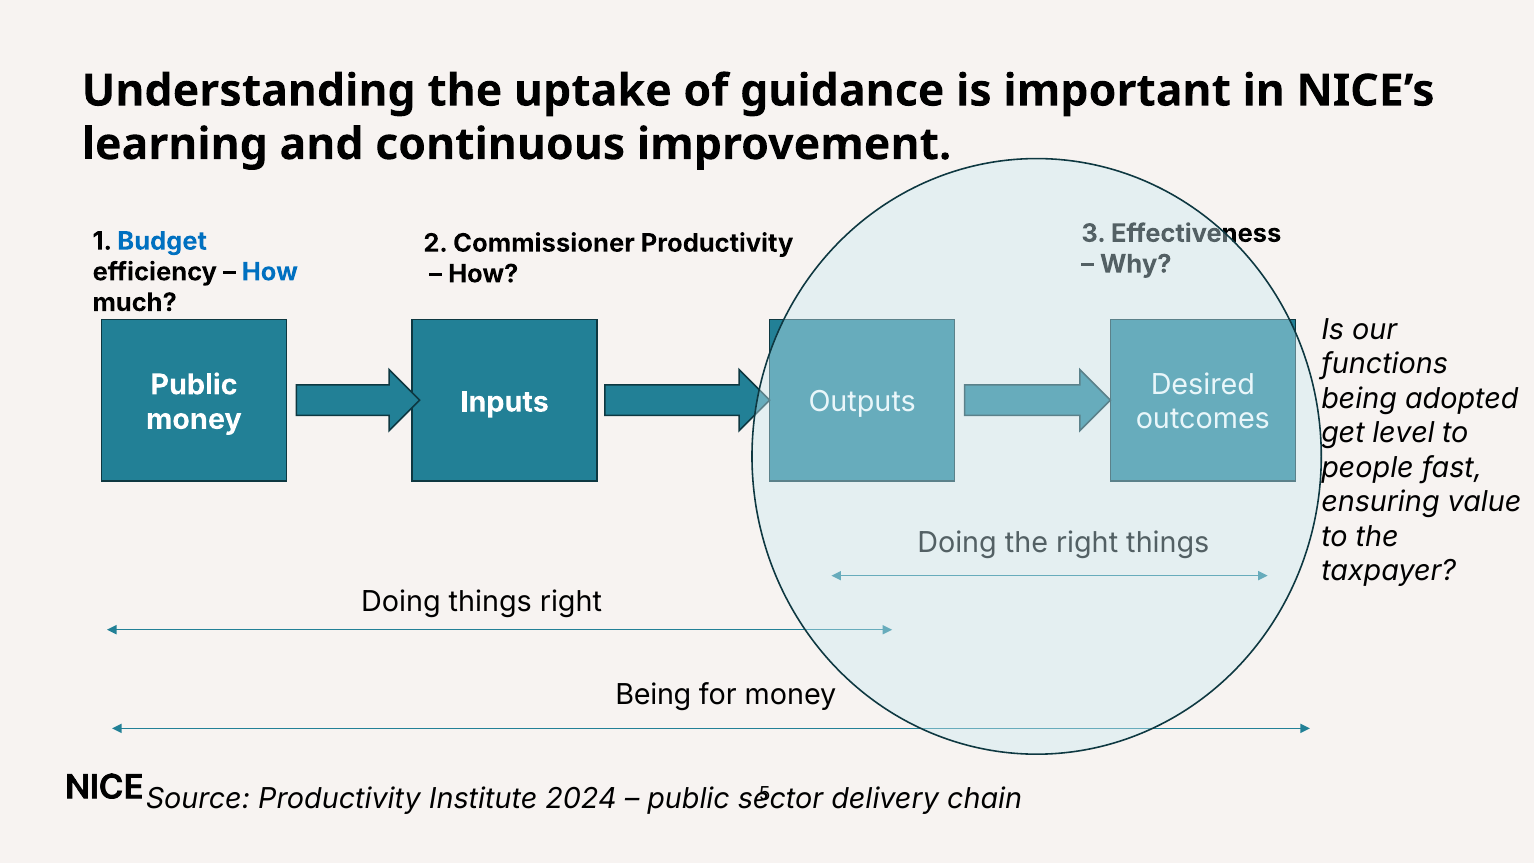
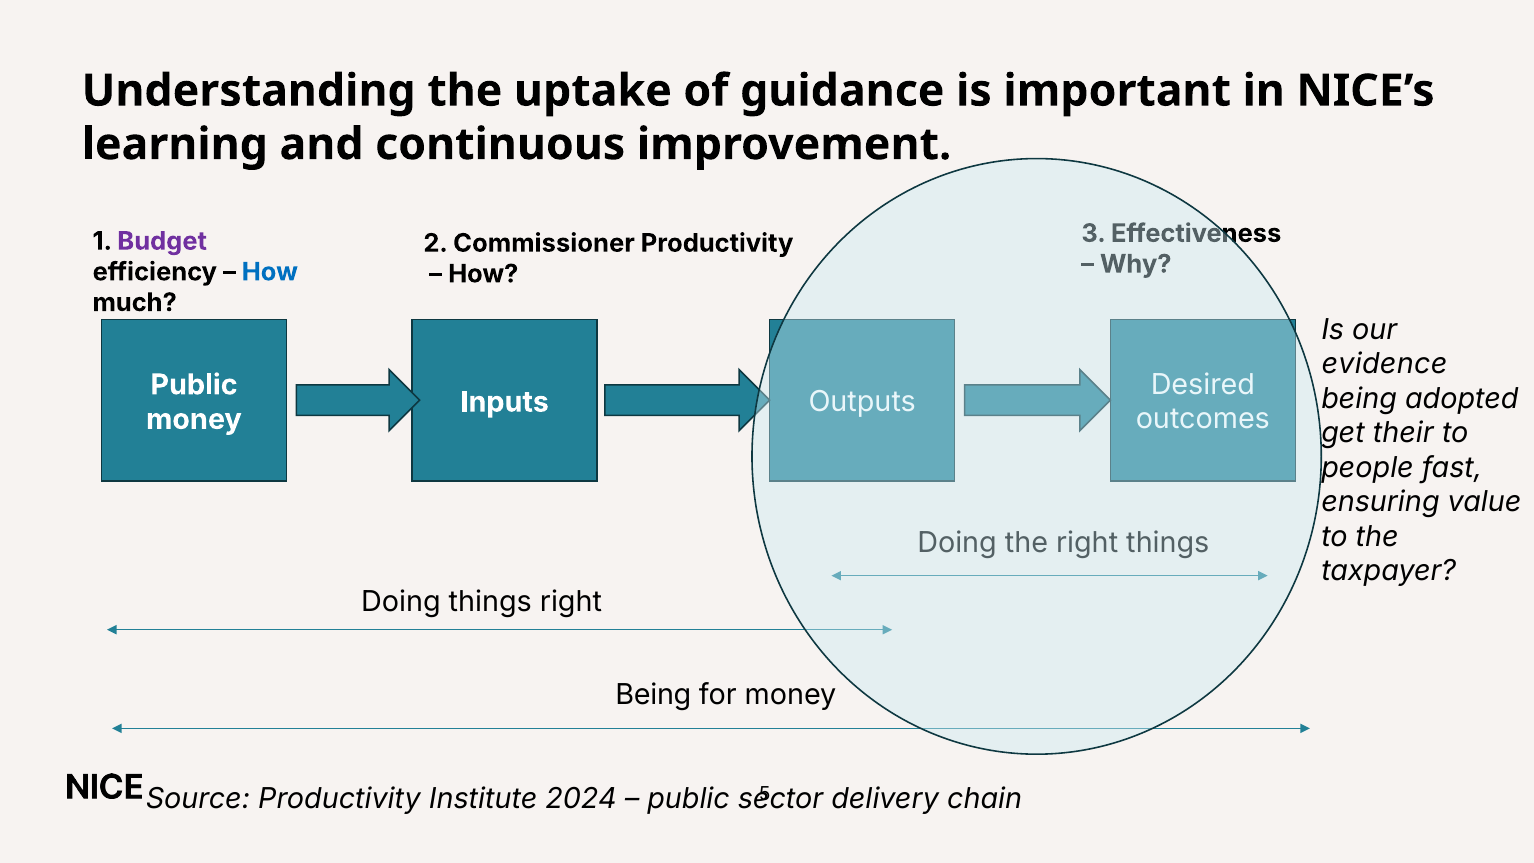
Budget colour: blue -> purple
functions: functions -> evidence
level: level -> their
